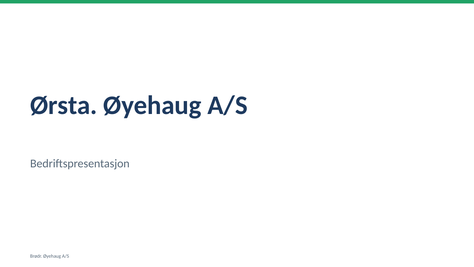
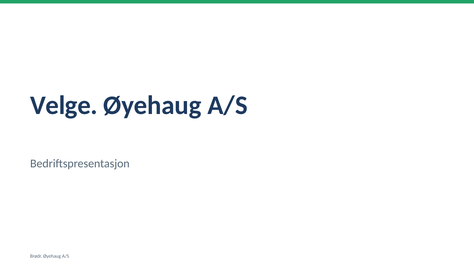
Ørsta: Ørsta -> Velge
